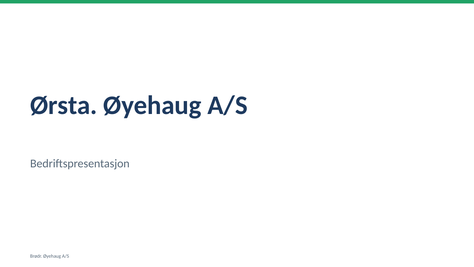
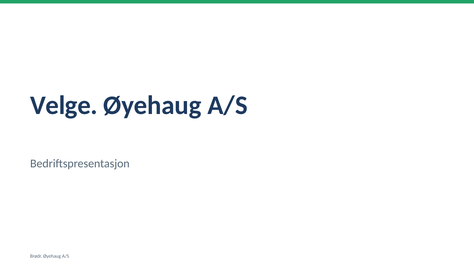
Ørsta: Ørsta -> Velge
